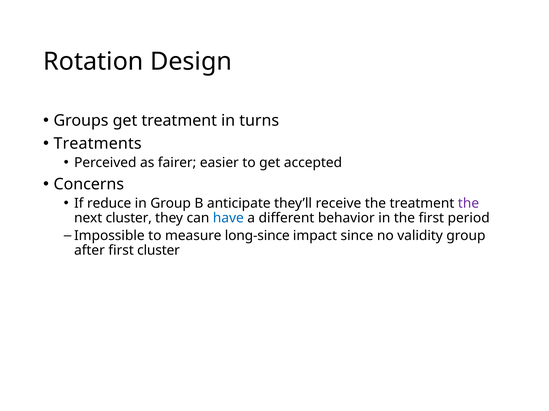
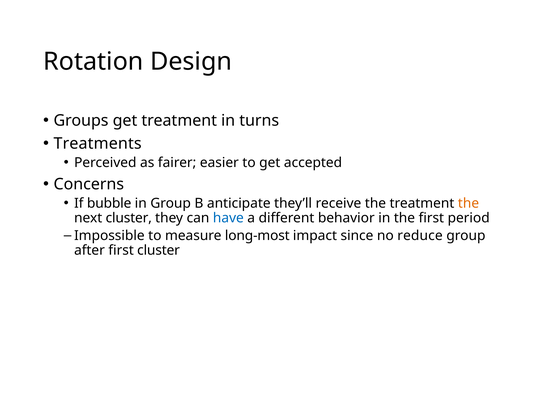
reduce: reduce -> bubble
the at (469, 204) colour: purple -> orange
long-since: long-since -> long-most
validity: validity -> reduce
